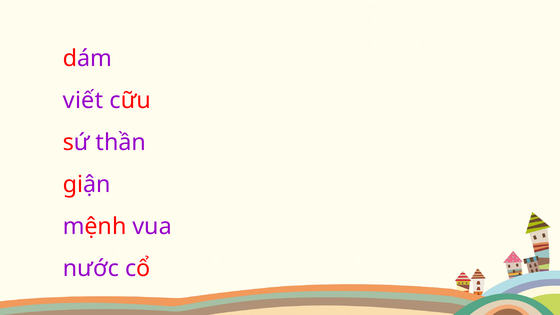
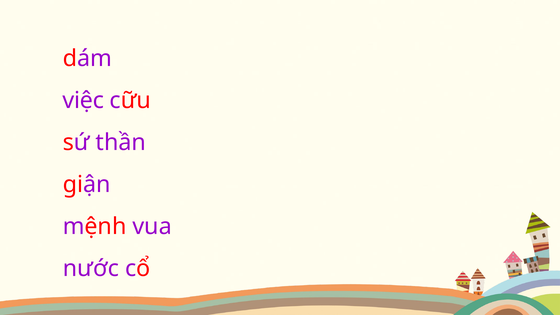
viết: viết -> việc
